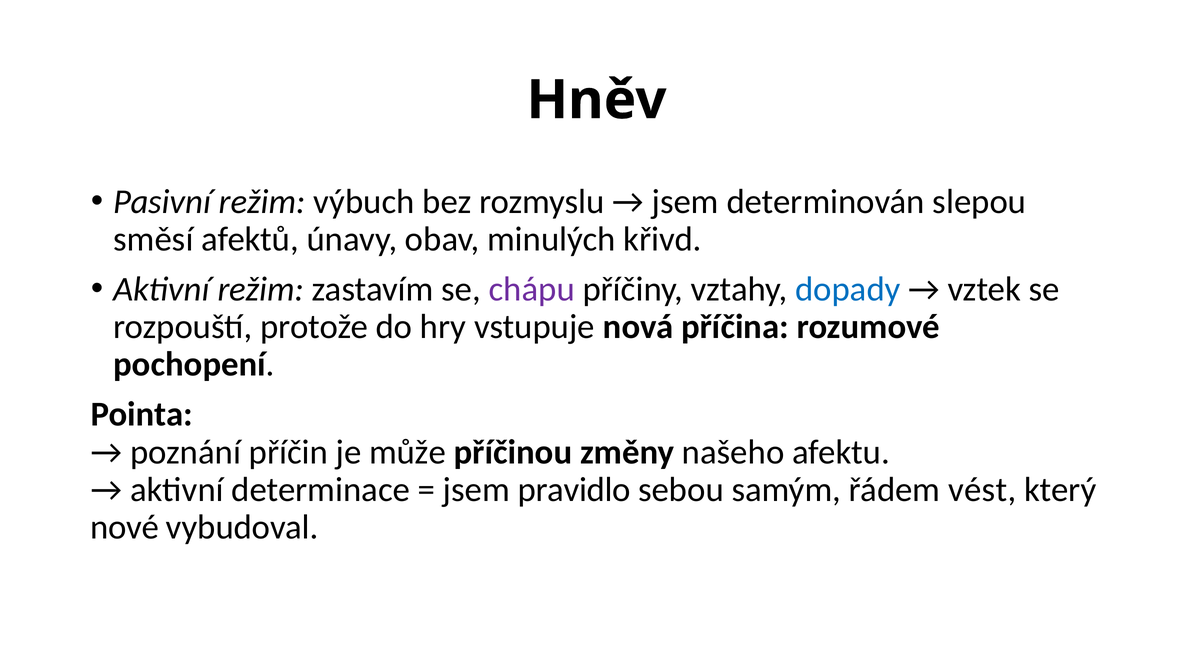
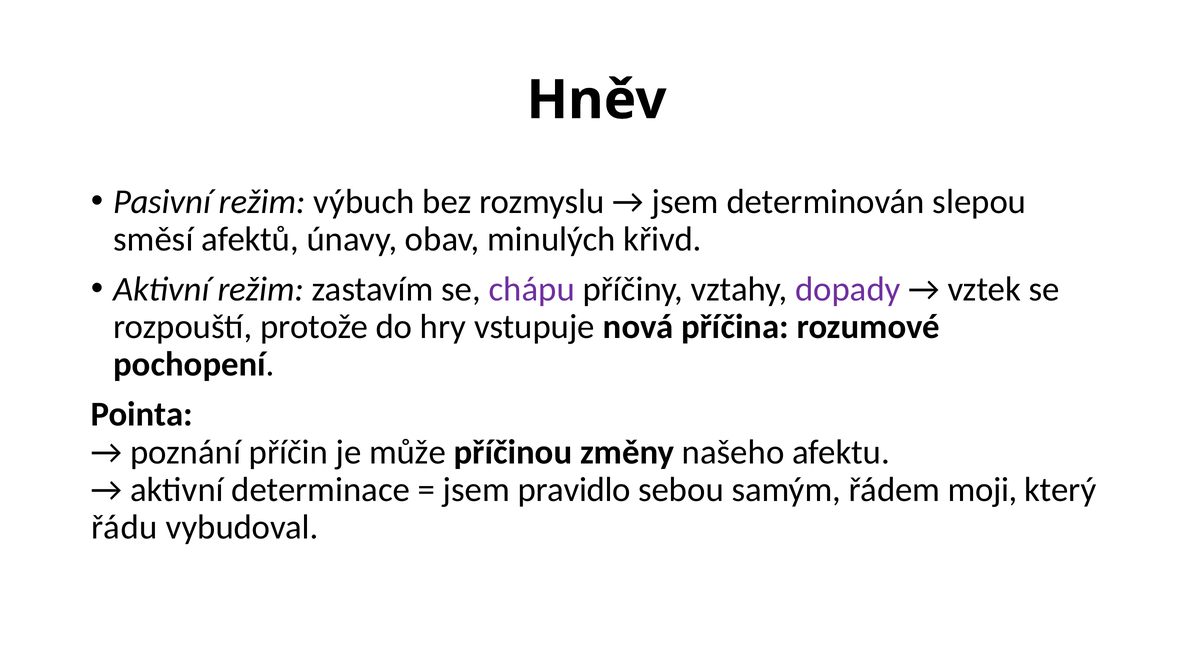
dopady colour: blue -> purple
vést: vést -> moji
nové: nové -> řádu
